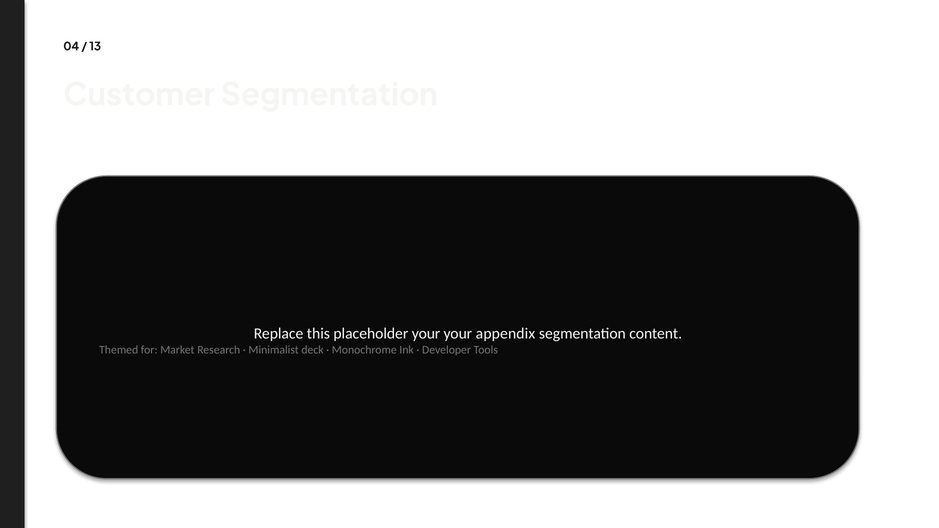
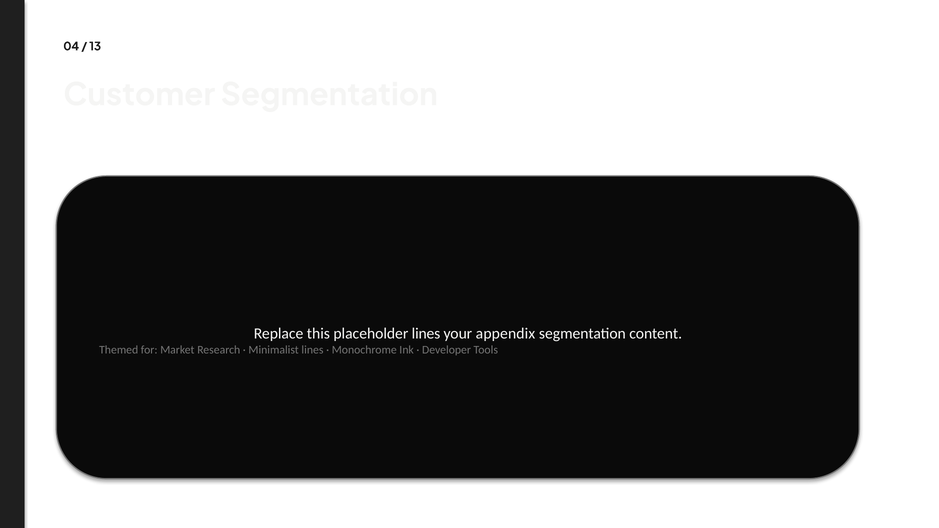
placeholder your: your -> lines
Minimalist deck: deck -> lines
